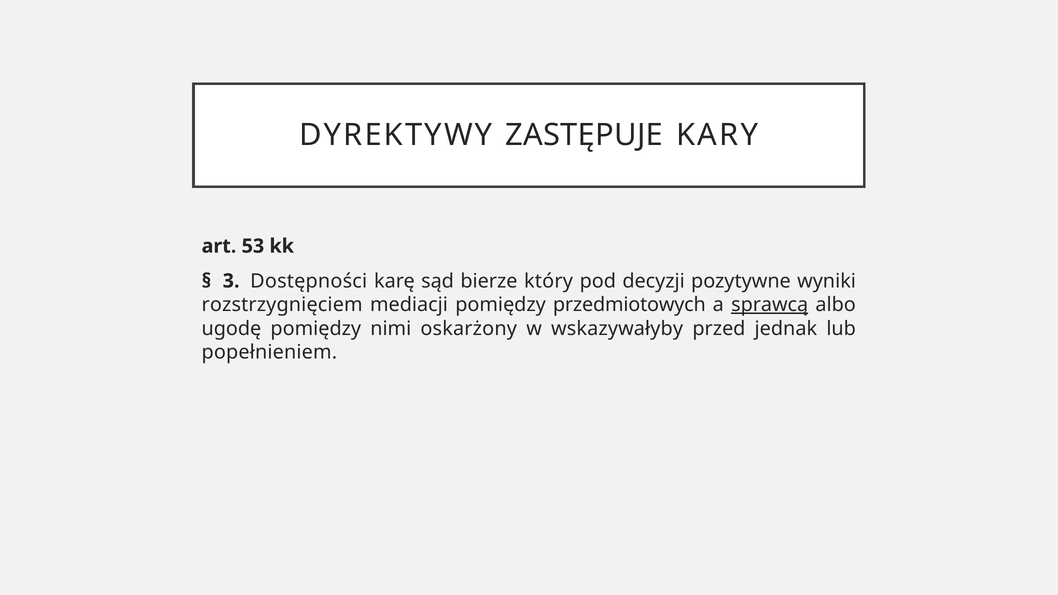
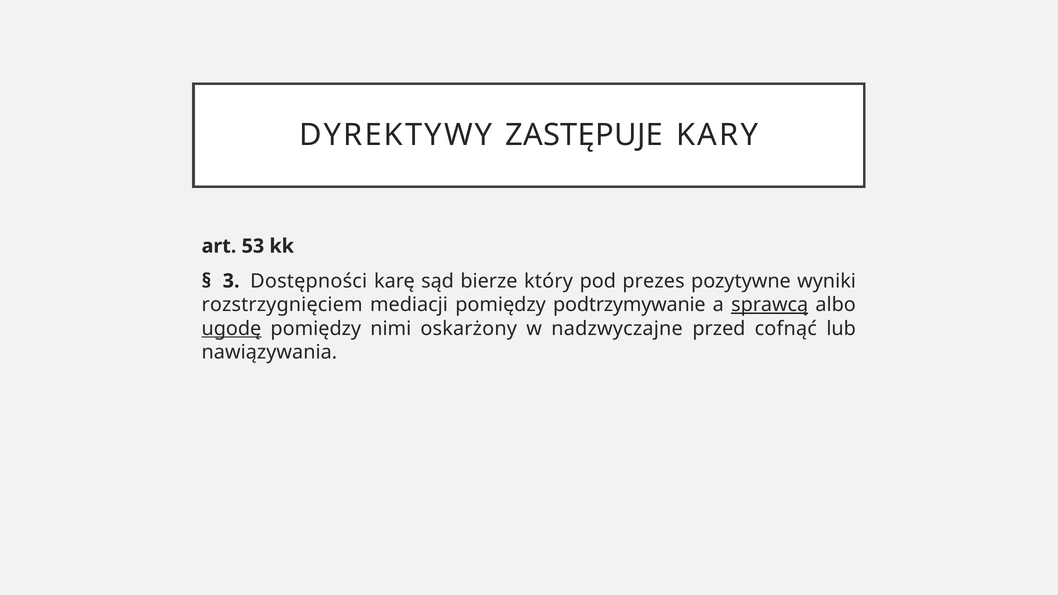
decyzji: decyzji -> prezes
przedmiotowych: przedmiotowych -> podtrzymywanie
ugodę underline: none -> present
wskazywałyby: wskazywałyby -> nadzwyczajne
jednak: jednak -> cofnąć
popełnieniem: popełnieniem -> nawiązywania
